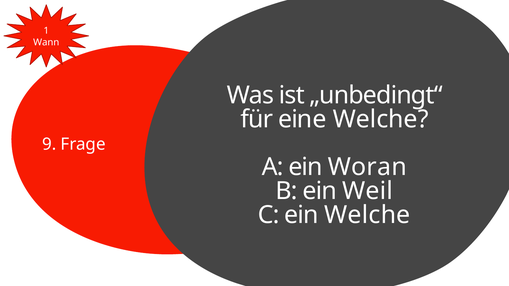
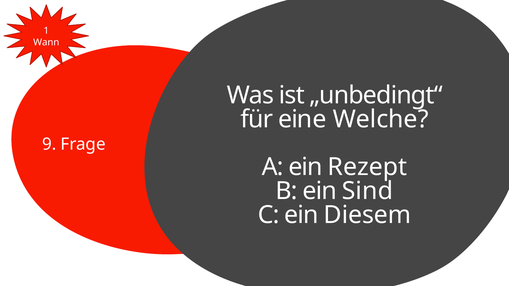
Woran: Woran -> Rezept
Weil: Weil -> Sind
ein Welche: Welche -> Diesem
